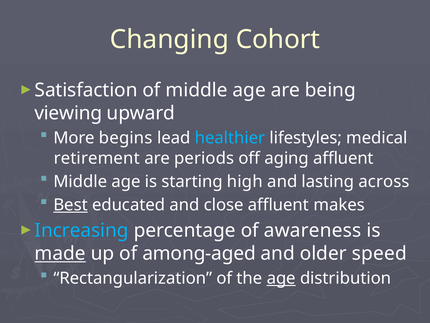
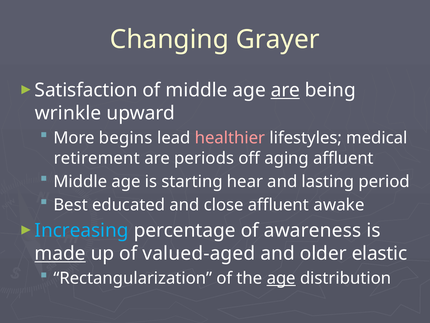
Cohort: Cohort -> Grayer
are at (285, 90) underline: none -> present
viewing: viewing -> wrinkle
healthier colour: light blue -> pink
high: high -> hear
across: across -> period
Best underline: present -> none
makes: makes -> awake
among-aged: among-aged -> valued-aged
speed: speed -> elastic
